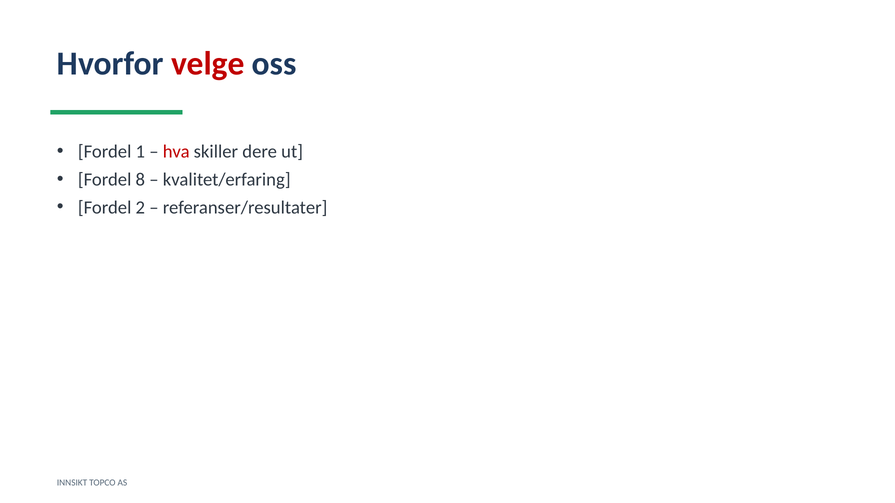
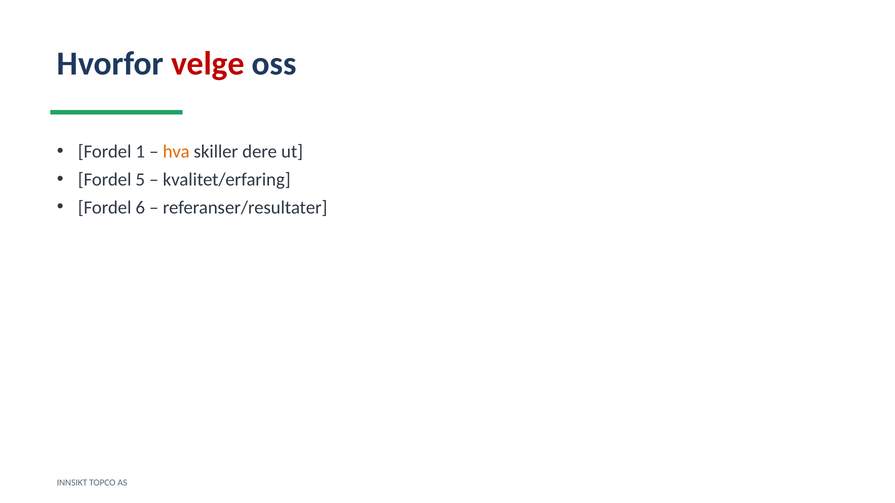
hva colour: red -> orange
8: 8 -> 5
2: 2 -> 6
